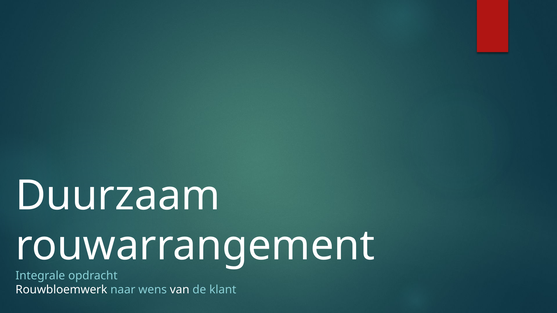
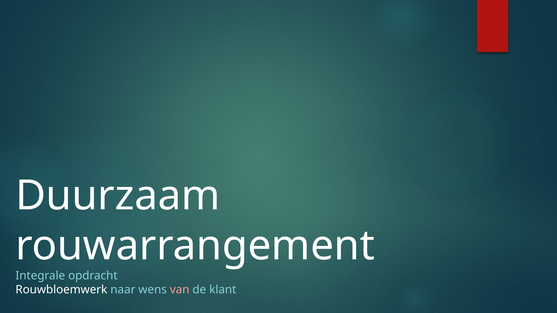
van colour: white -> pink
